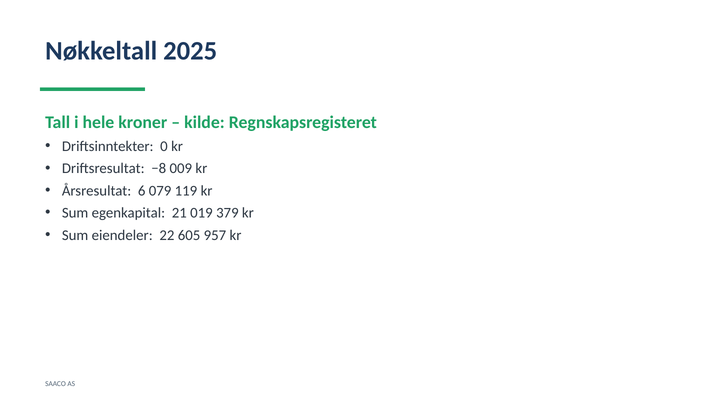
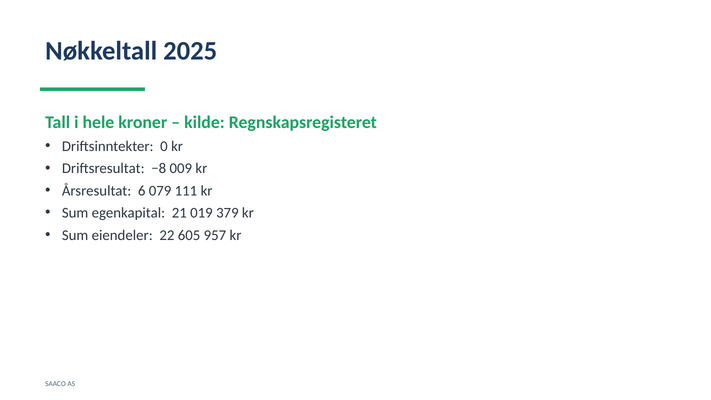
119: 119 -> 111
